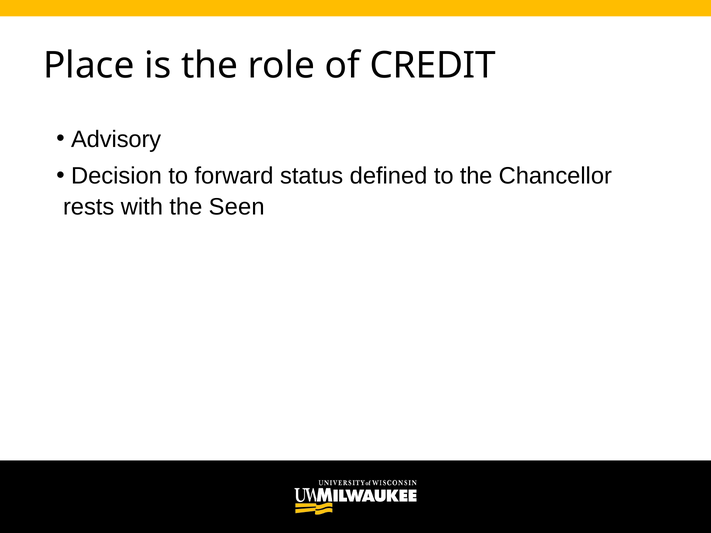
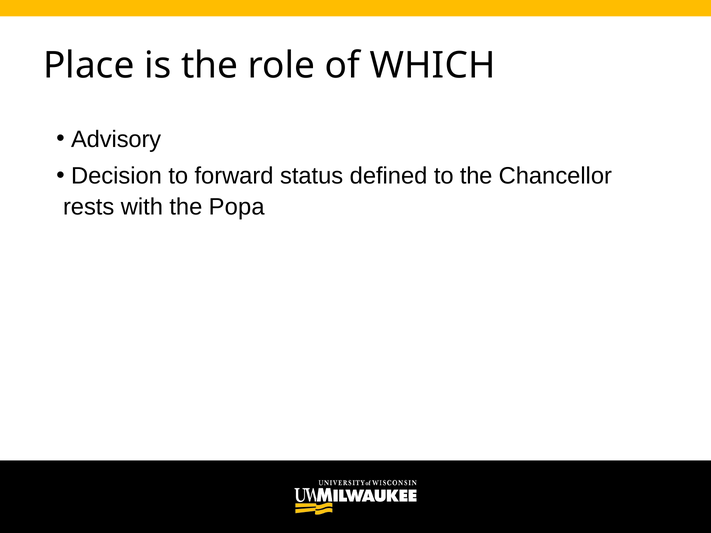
CREDIT: CREDIT -> WHICH
Seen: Seen -> Popa
